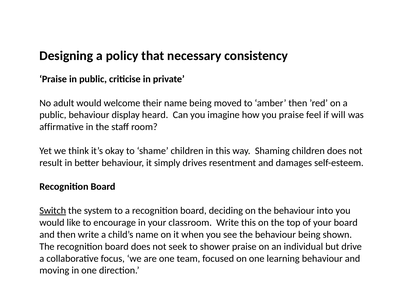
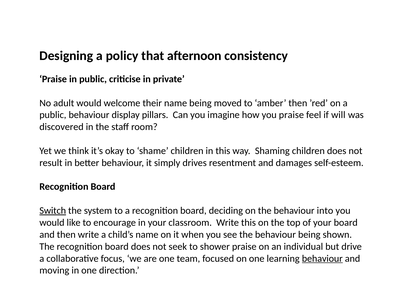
necessary: necessary -> afternoon
heard: heard -> pillars
affirmative: affirmative -> discovered
behaviour at (322, 259) underline: none -> present
